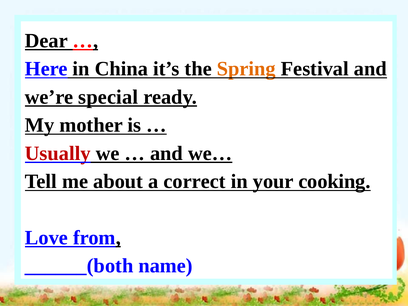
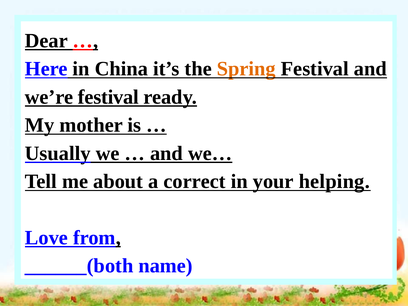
we’re special: special -> festival
Usually colour: red -> black
cooking: cooking -> helping
